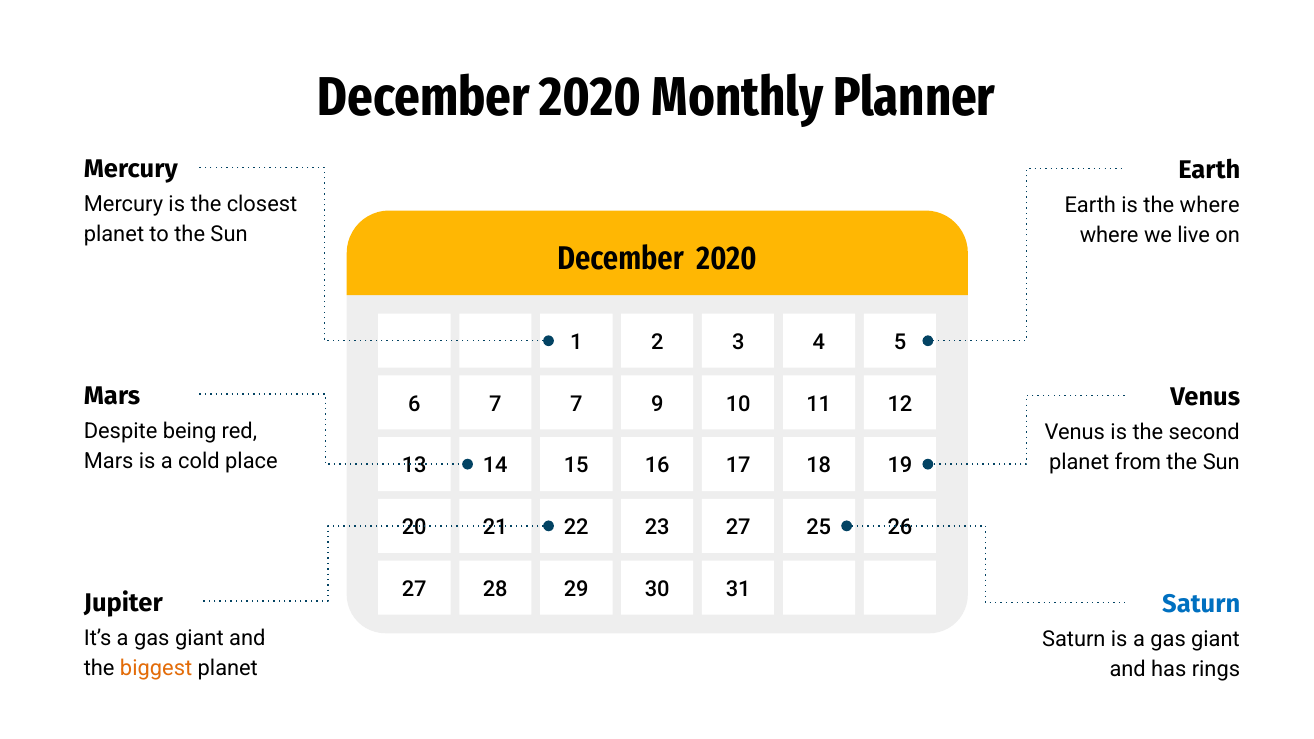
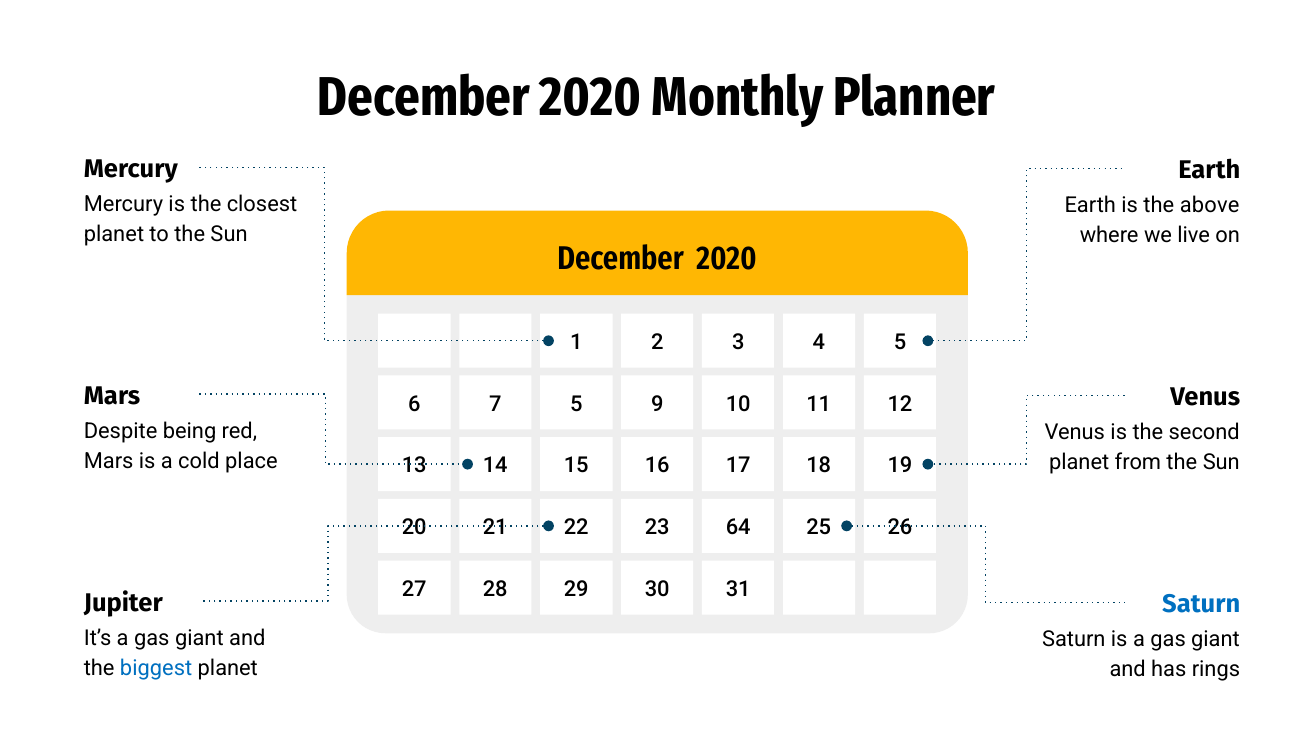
the where: where -> above
7 7: 7 -> 5
23 27: 27 -> 64
biggest colour: orange -> blue
